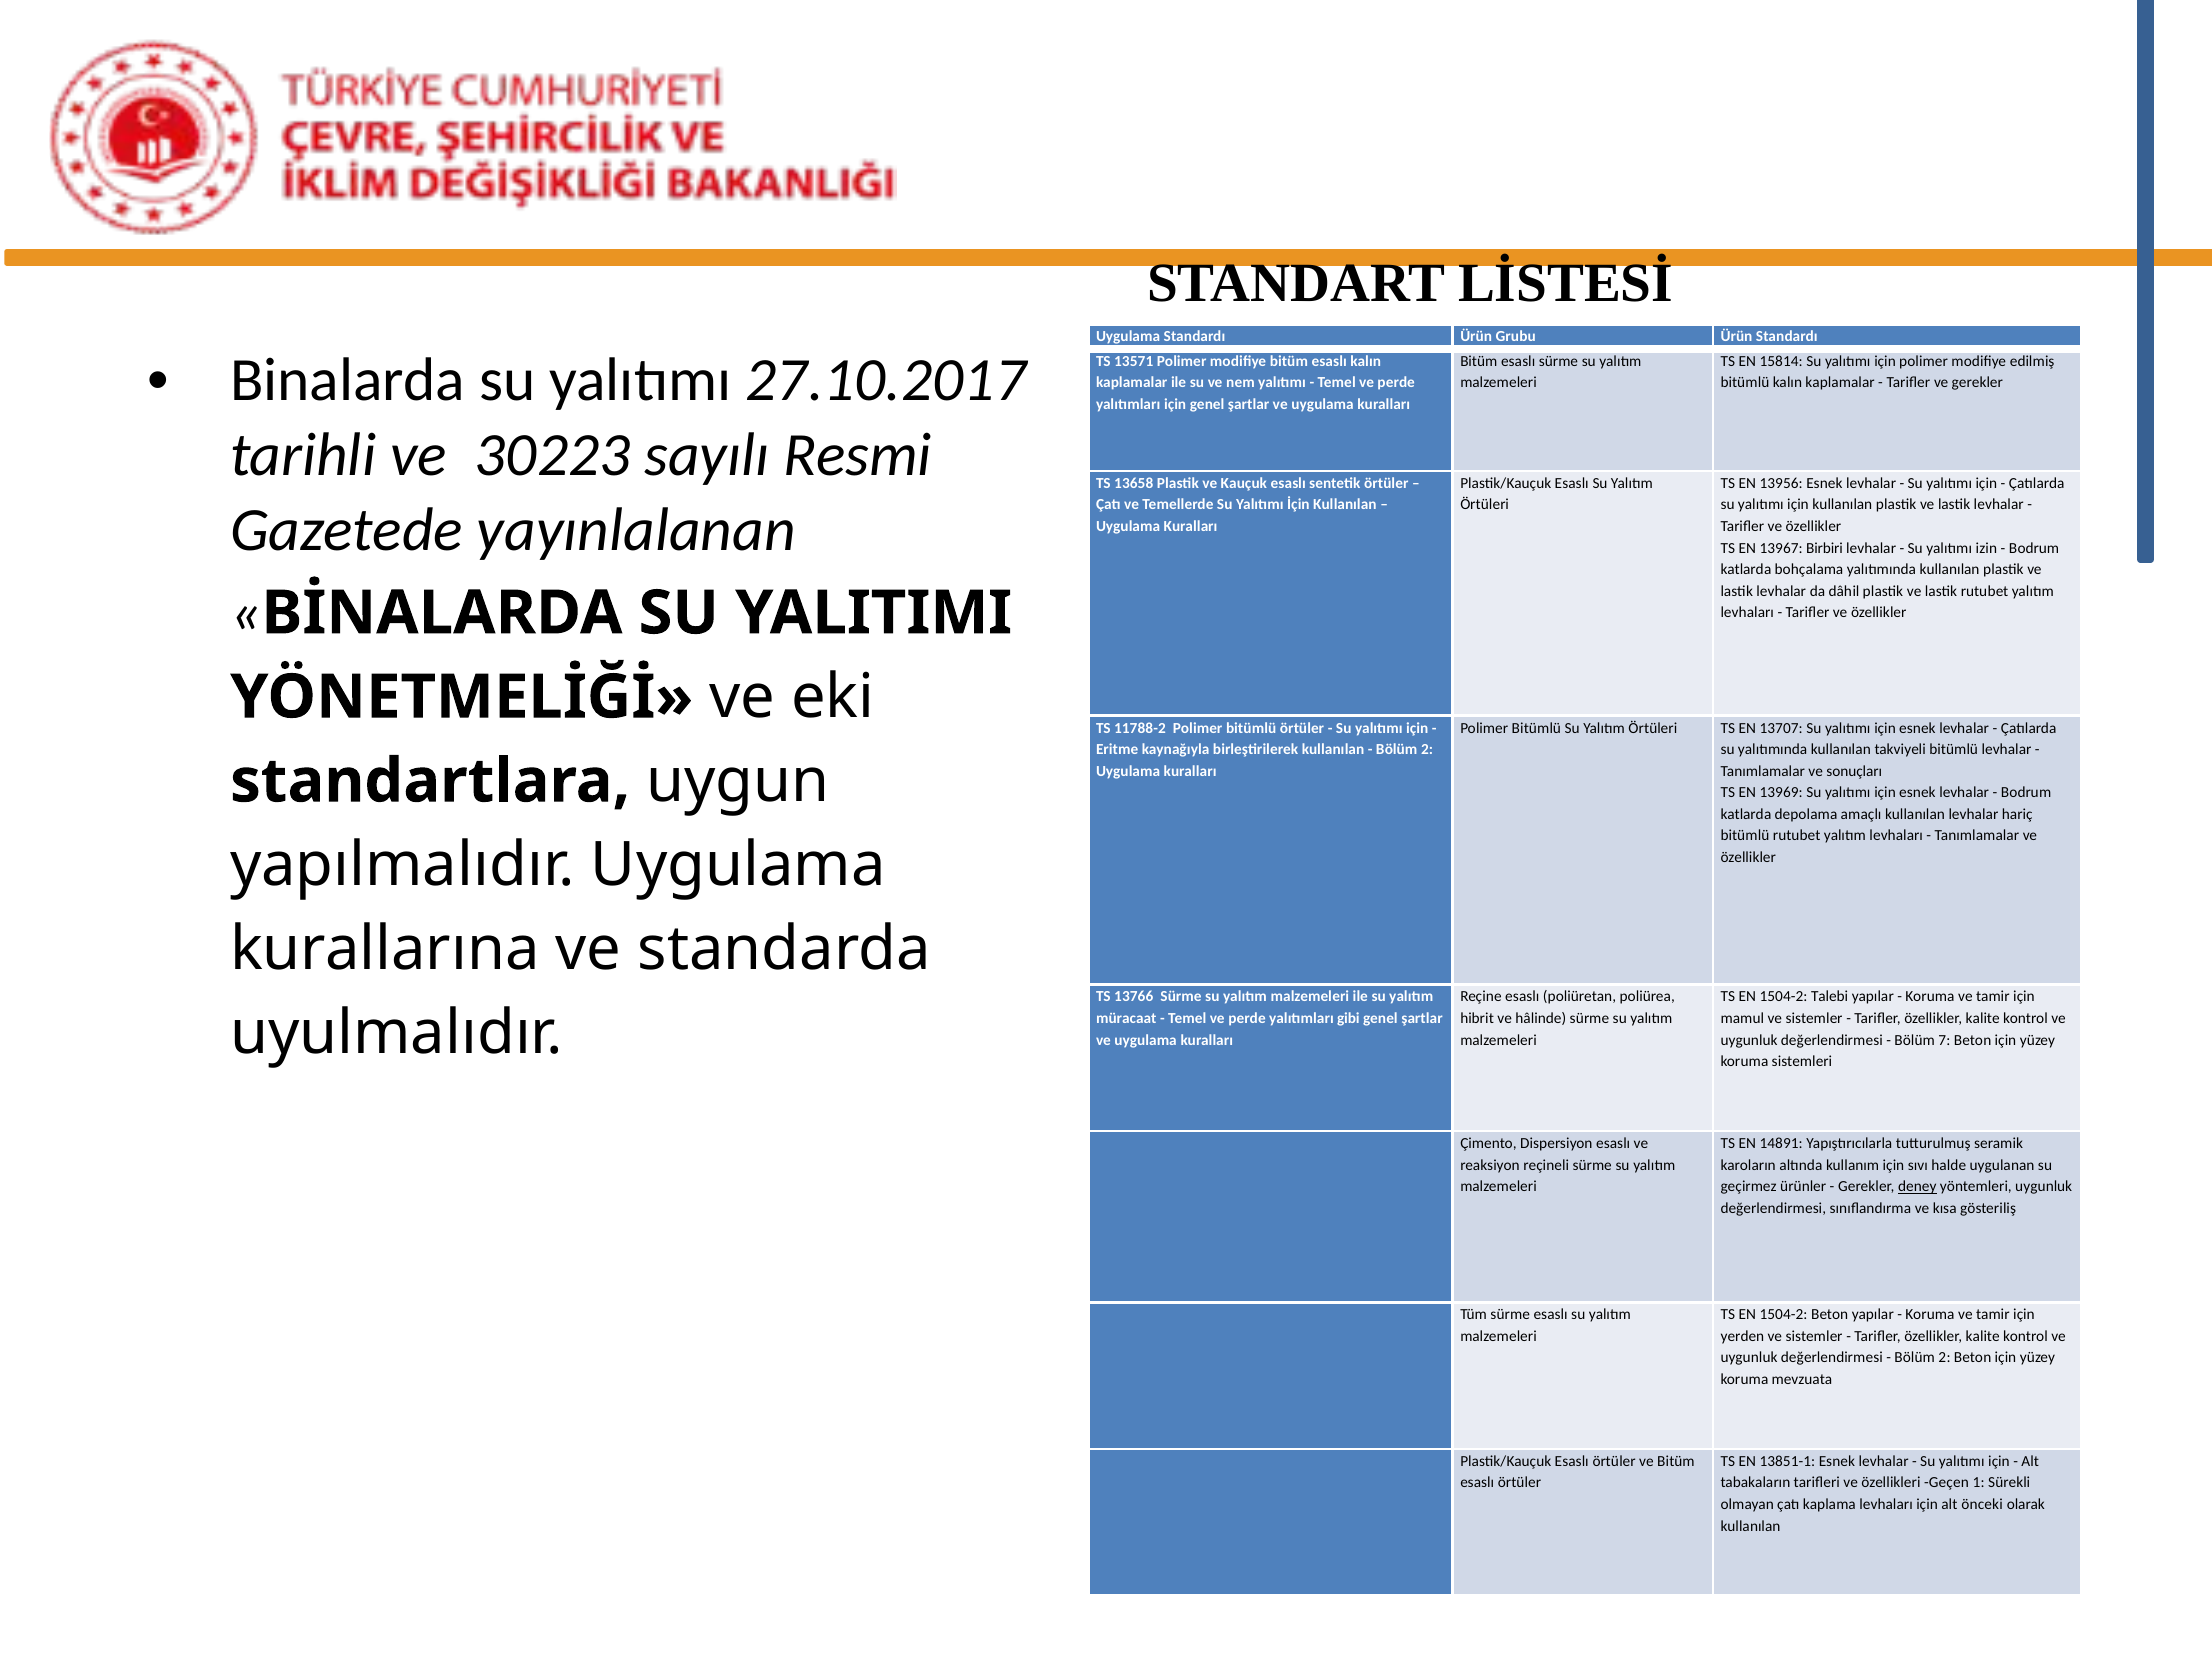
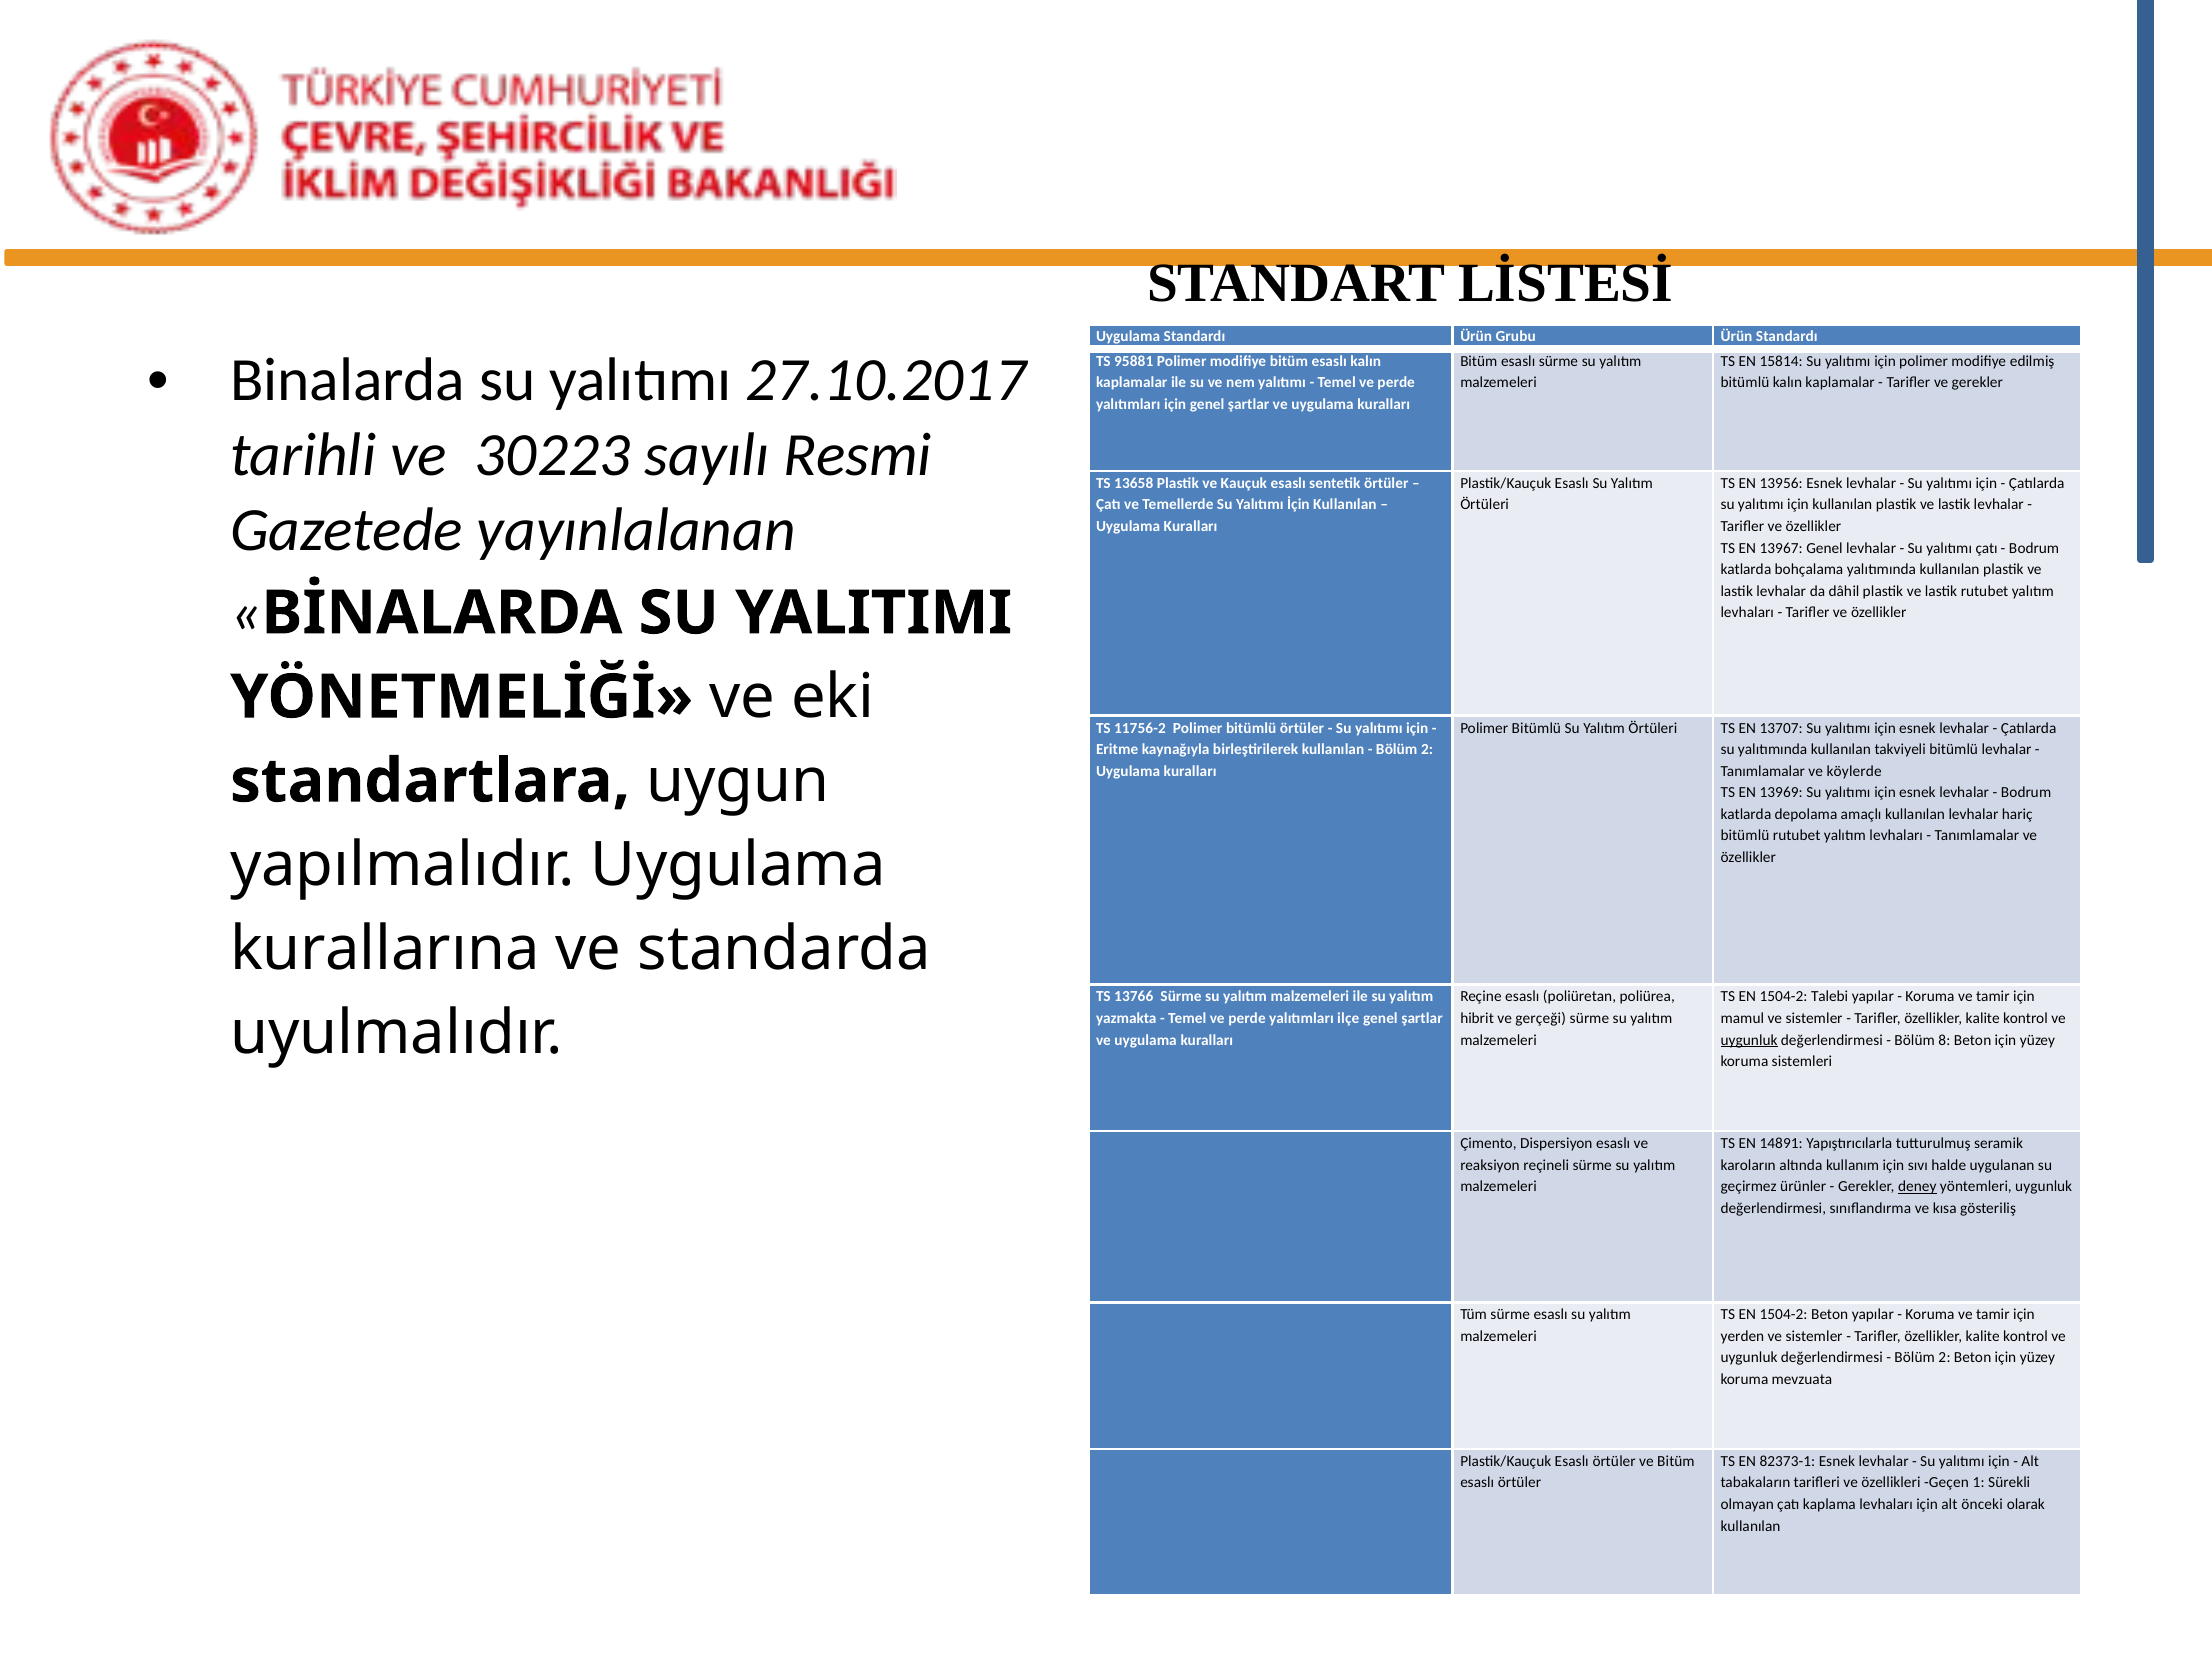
13571: 13571 -> 95881
13967 Birbiri: Birbiri -> Genel
yalıtımı izin: izin -> çatı
11788-2: 11788-2 -> 11756-2
sonuçları: sonuçları -> köylerde
müracaat: müracaat -> yazmakta
gibi: gibi -> ilçe
hâlinde: hâlinde -> gerçeği
uygunluk at (1749, 1040) underline: none -> present
7: 7 -> 8
13851-1: 13851-1 -> 82373-1
